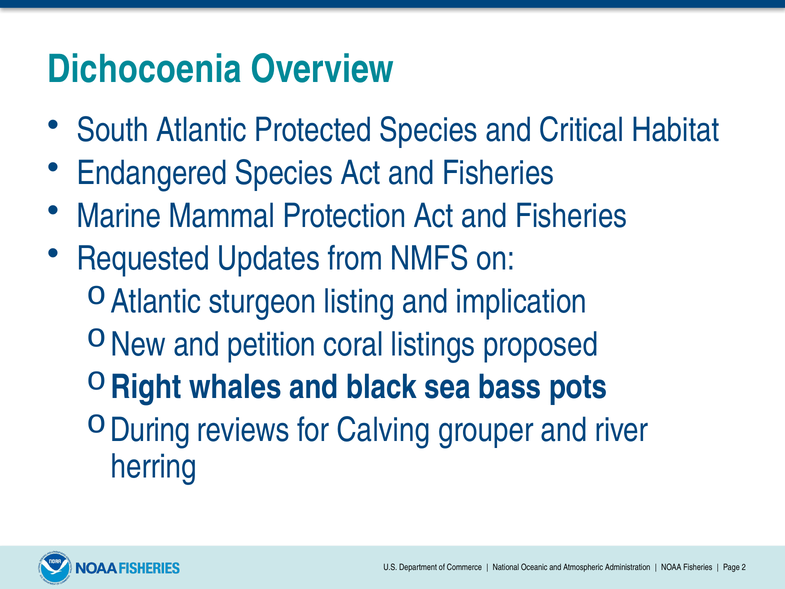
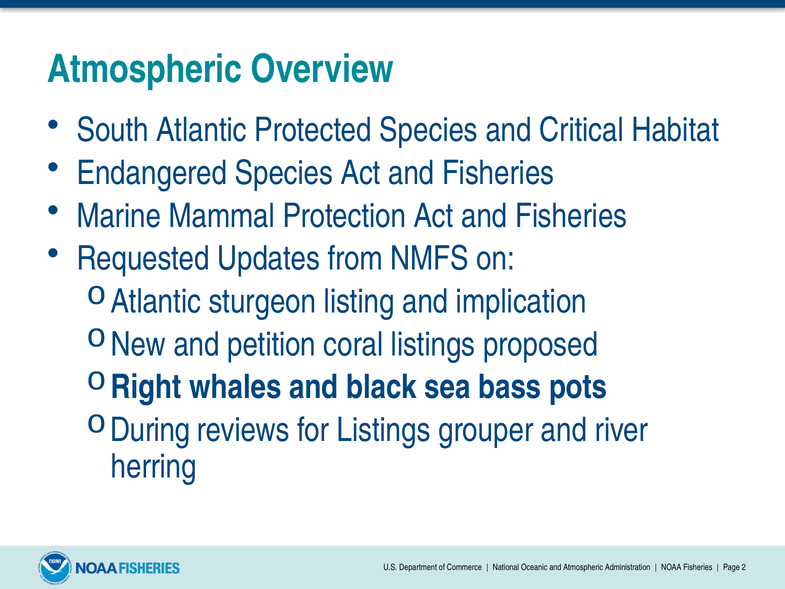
Dichocoenia at (144, 69): Dichocoenia -> Atmospheric
for Calving: Calving -> Listings
